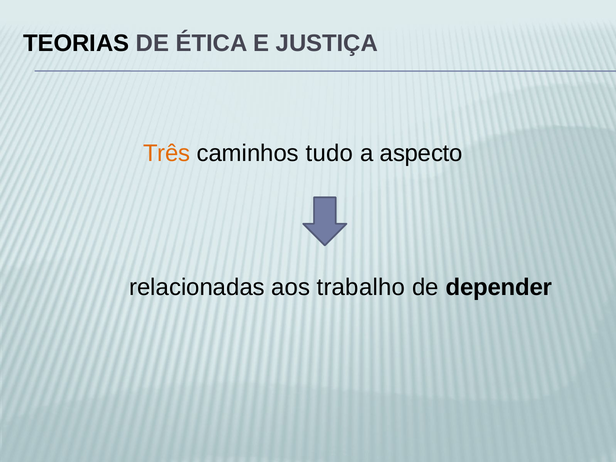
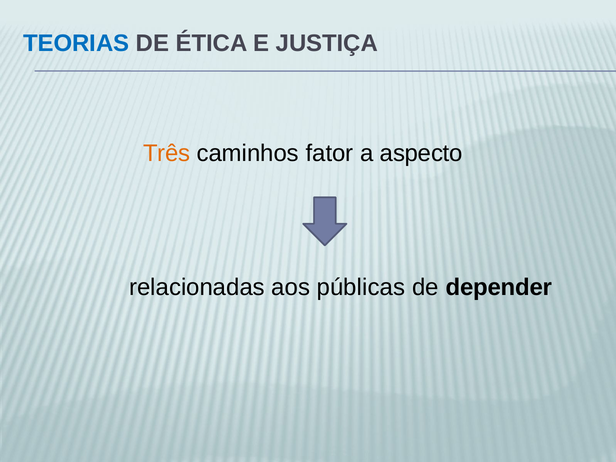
TEORIAS colour: black -> blue
tudo: tudo -> fator
trabalho: trabalho -> públicas
